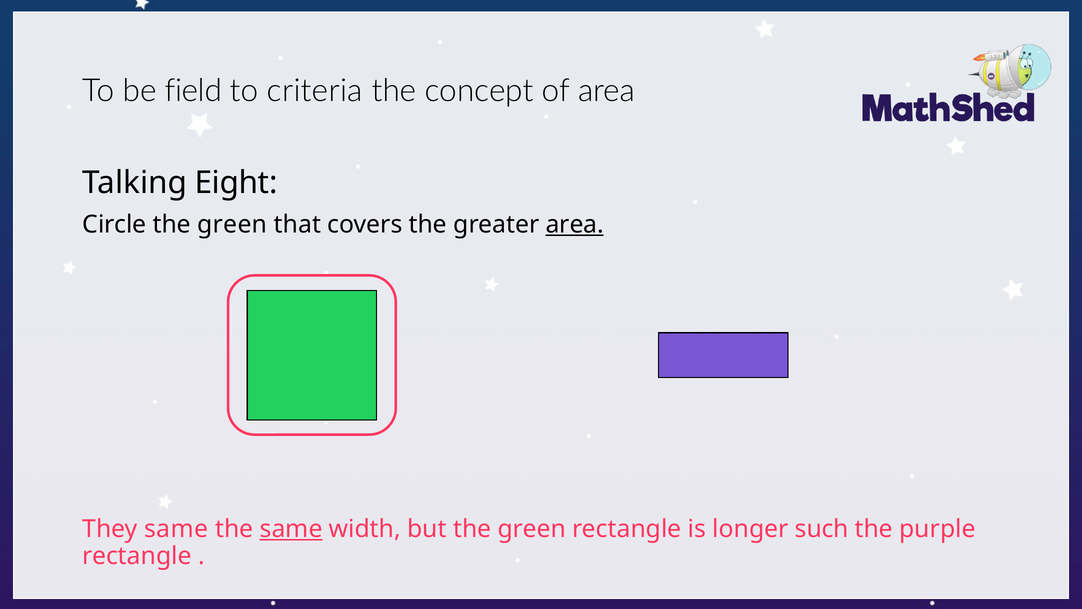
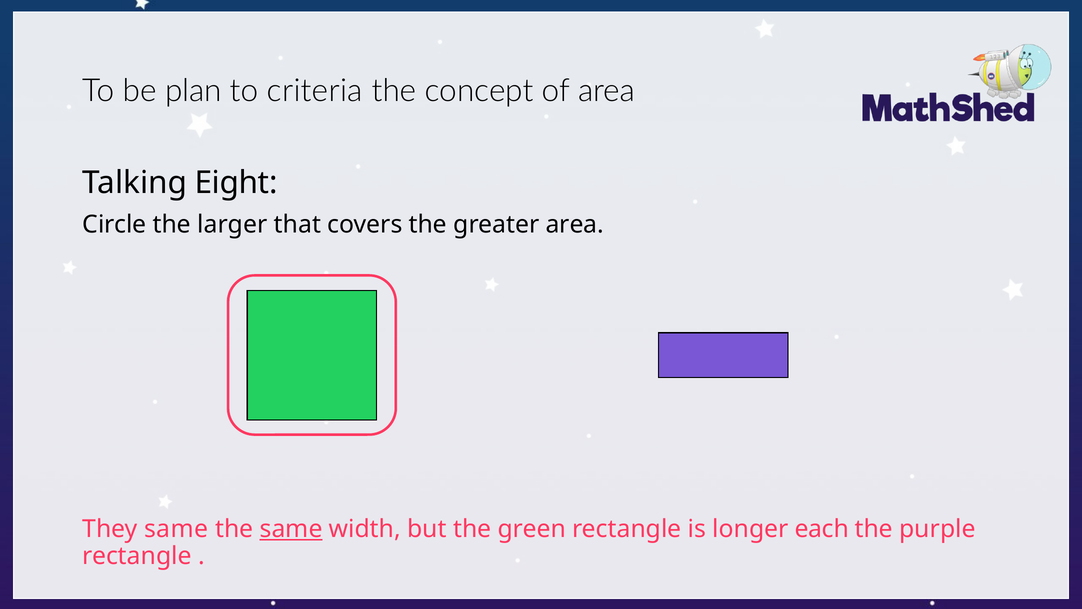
field: field -> plan
Circle the green: green -> larger
area at (575, 225) underline: present -> none
such: such -> each
